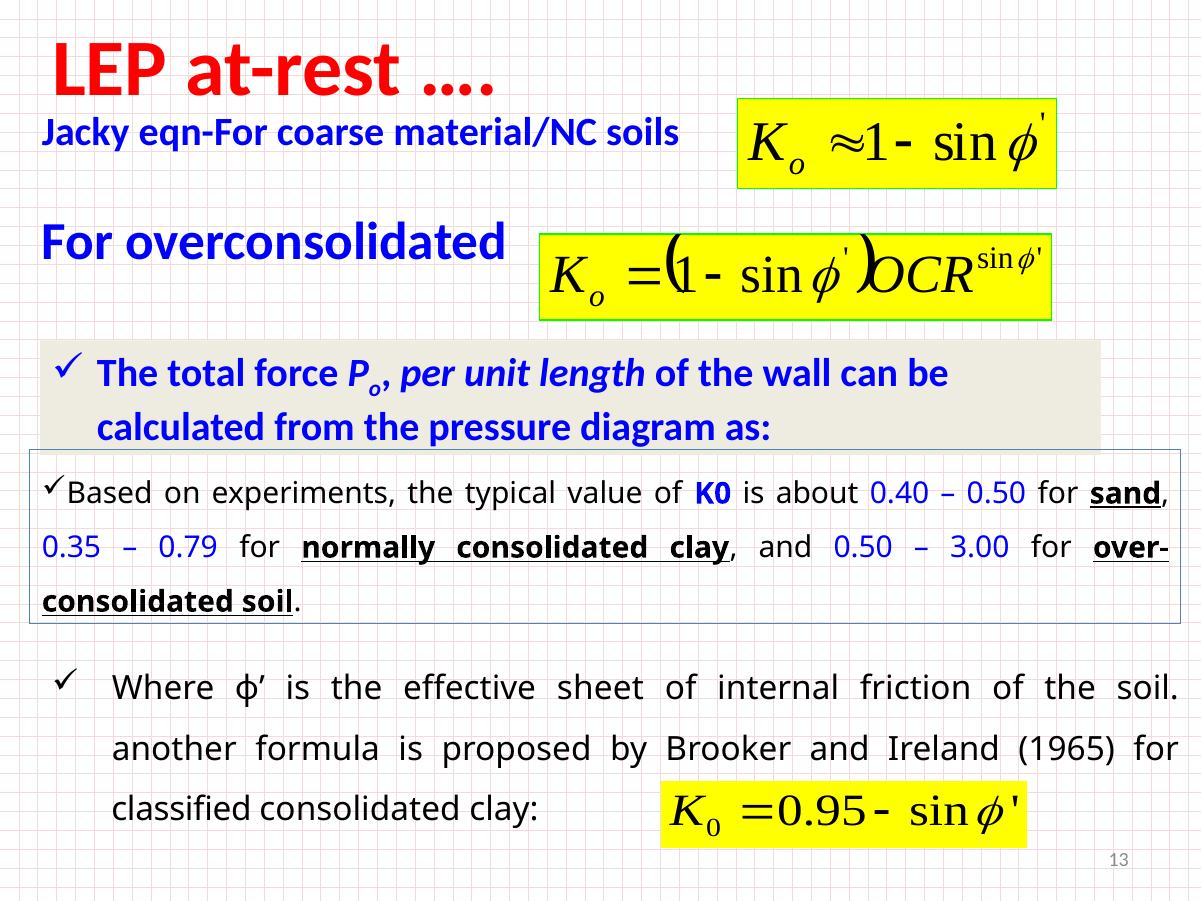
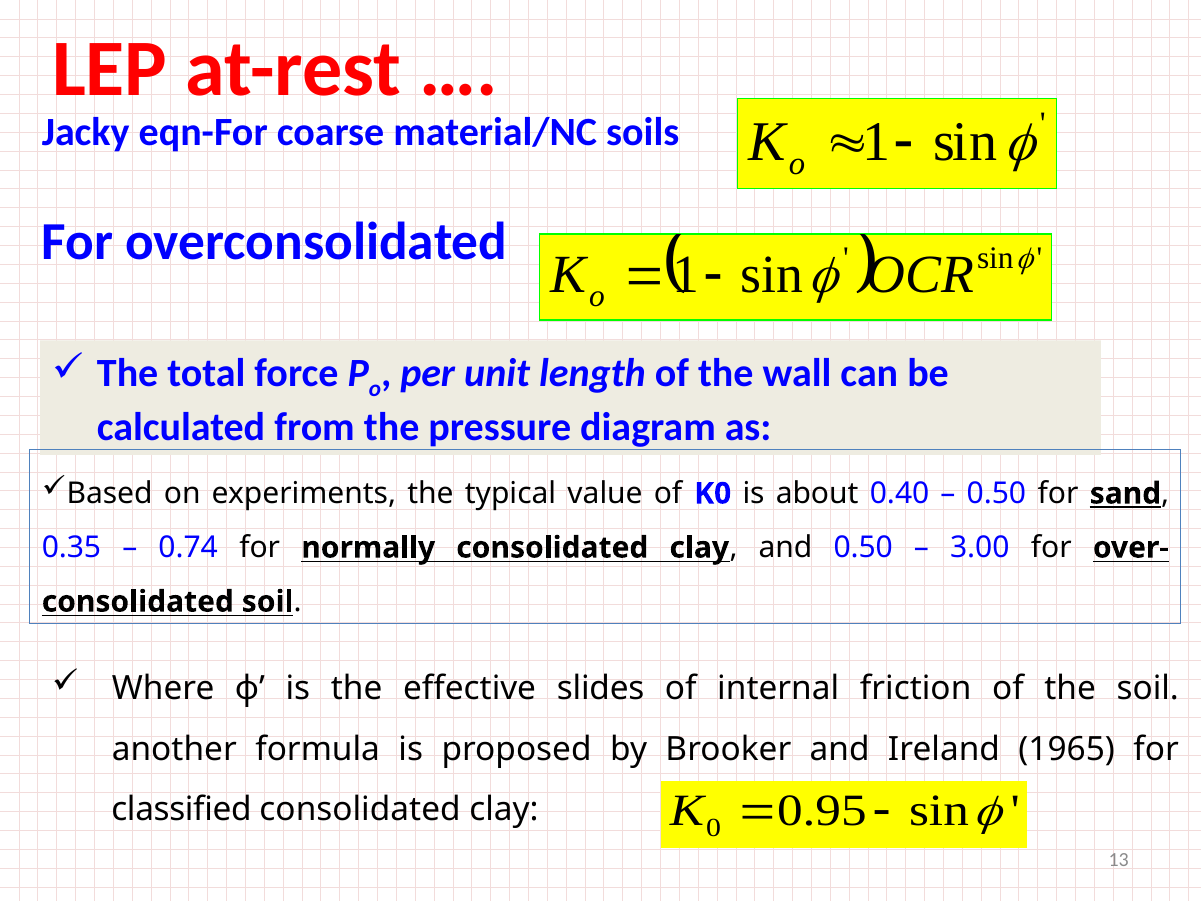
0.79: 0.79 -> 0.74
sheet: sheet -> slides
